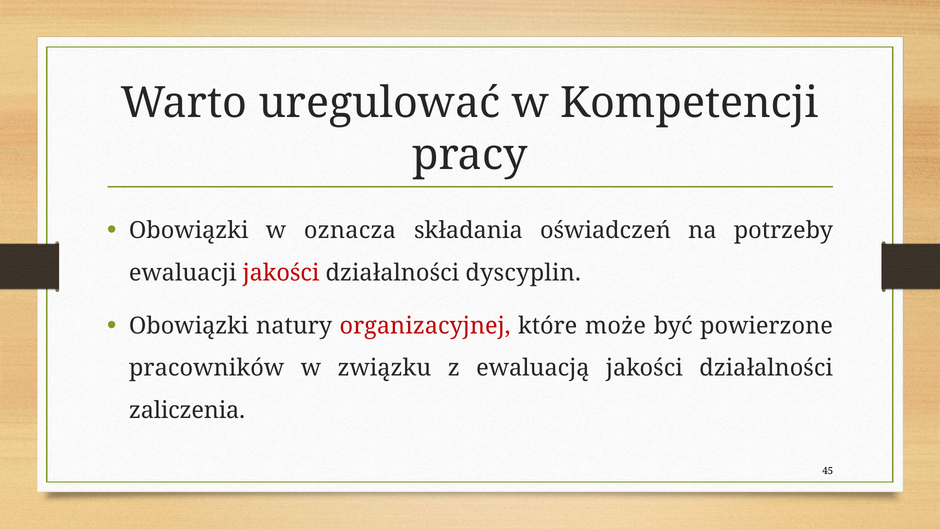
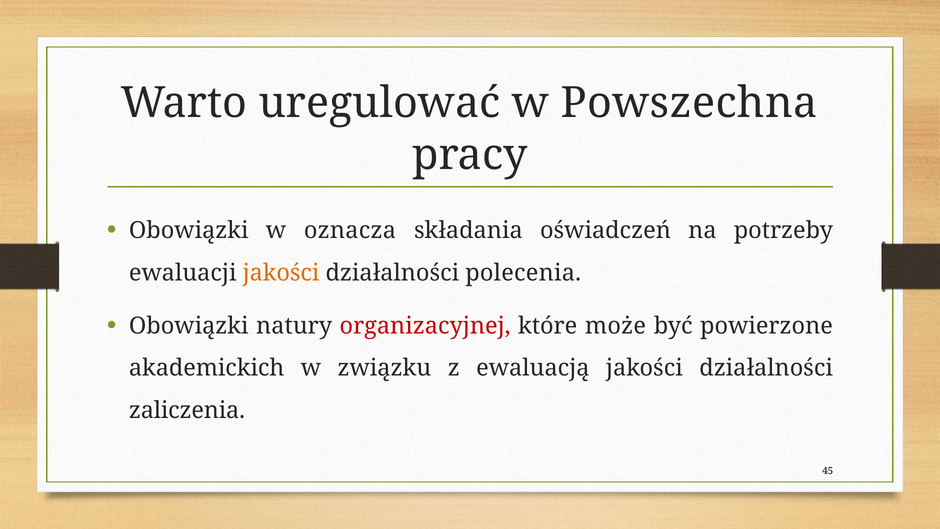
Kompetencji: Kompetencji -> Powszechna
jakości at (281, 273) colour: red -> orange
dyscyplin: dyscyplin -> polecenia
pracowników: pracowników -> akademickich
